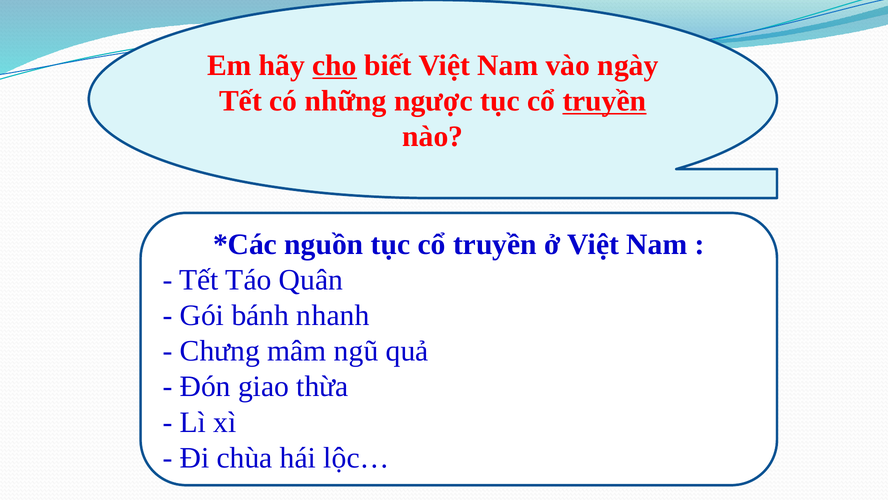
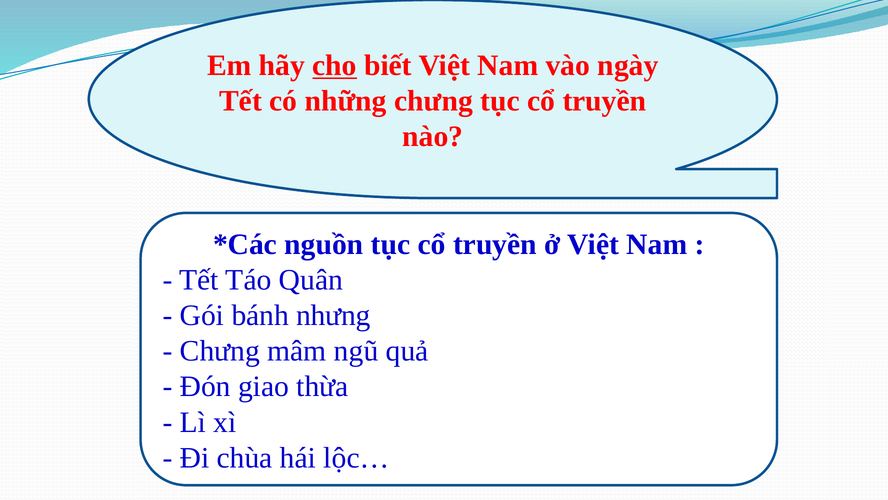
những ngược: ngược -> chưng
truyền at (604, 101) underline: present -> none
nhanh: nhanh -> nhưng
